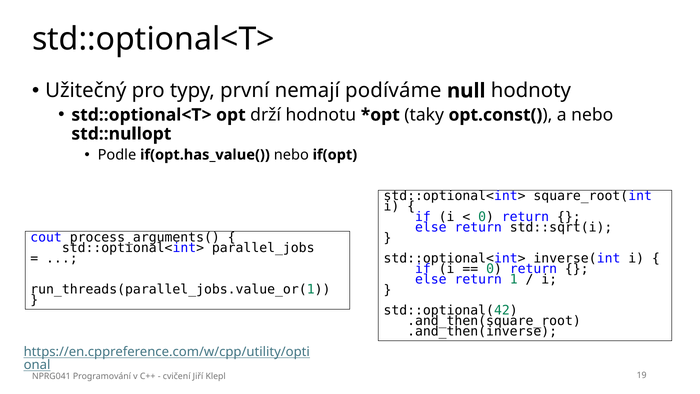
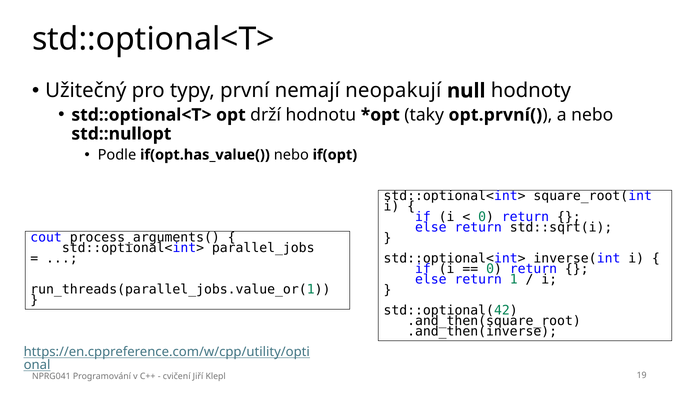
podíváme: podíváme -> neopakují
opt.const(: opt.const( -> opt.první(
